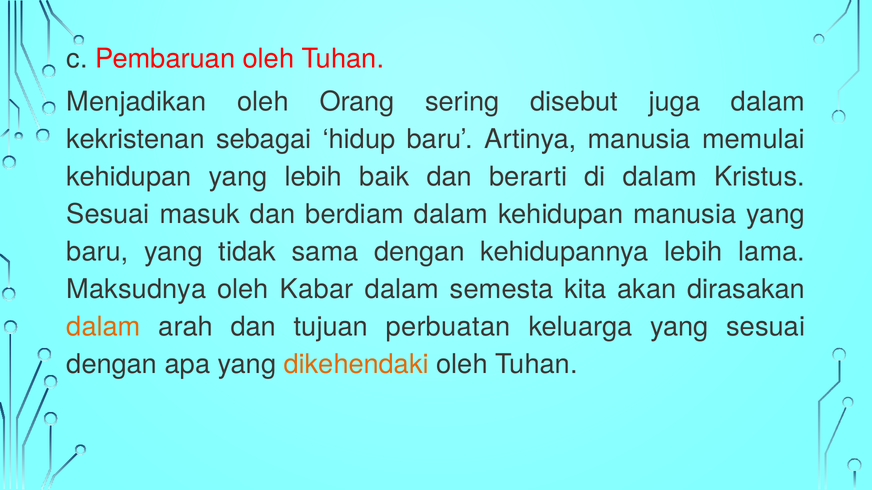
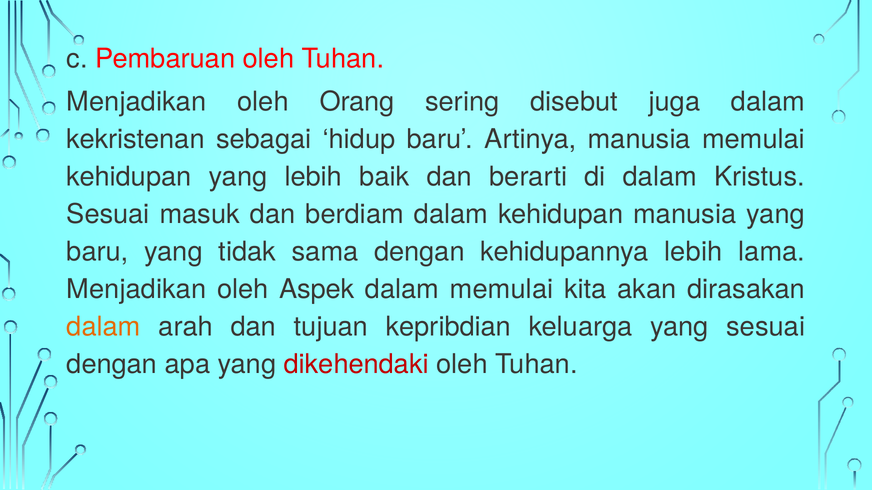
Maksudnya at (136, 290): Maksudnya -> Menjadikan
Kabar: Kabar -> Aspek
dalam semesta: semesta -> memulai
perbuatan: perbuatan -> kepribdian
dikehendaki colour: orange -> red
